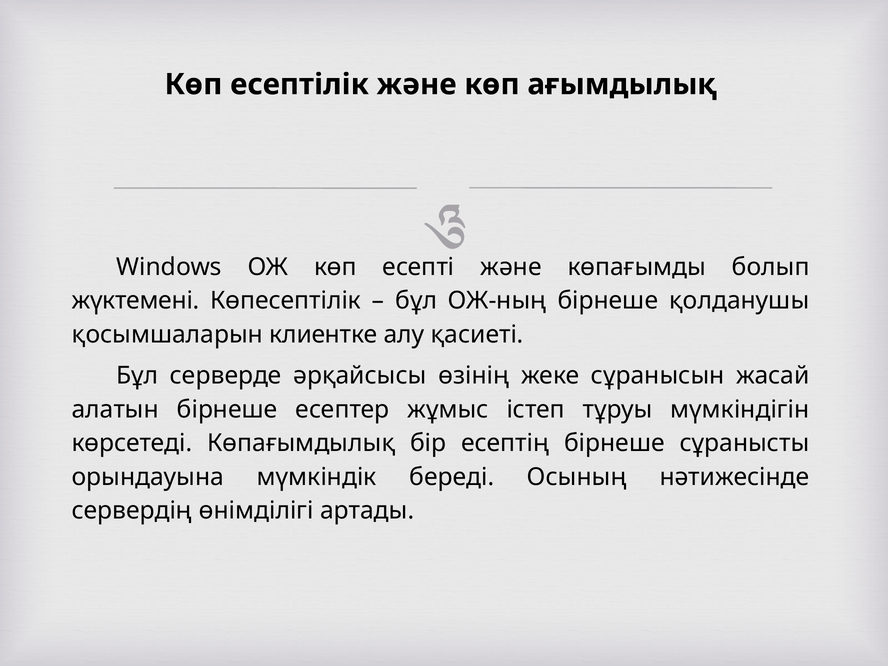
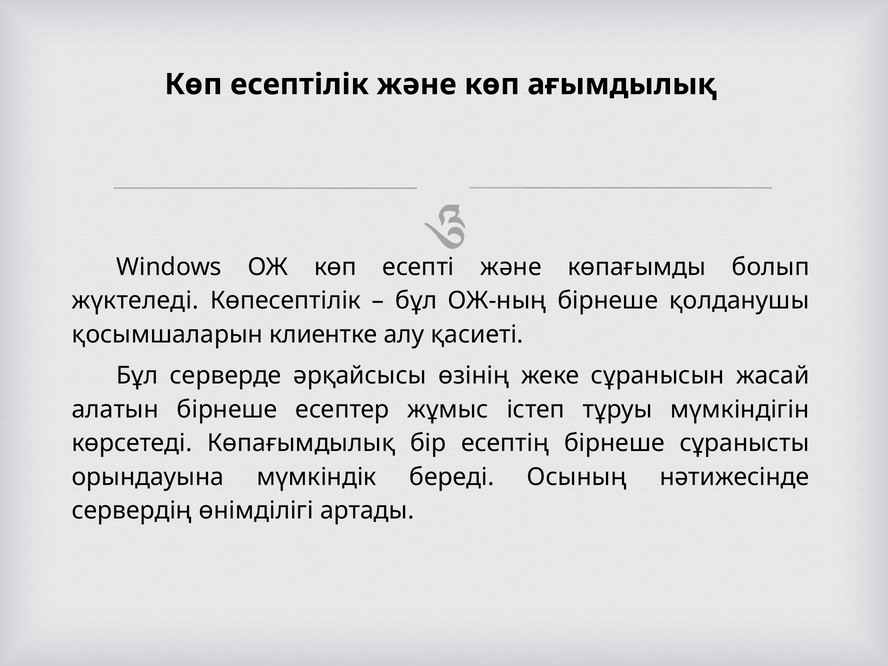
жүктемені: жүктемені -> жүктеледі
